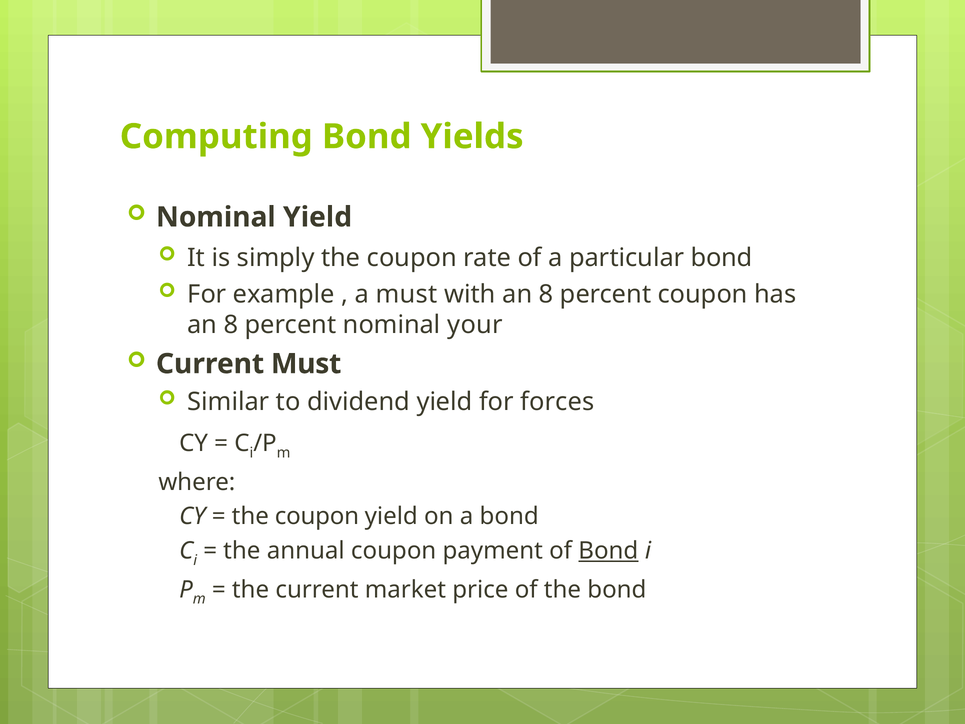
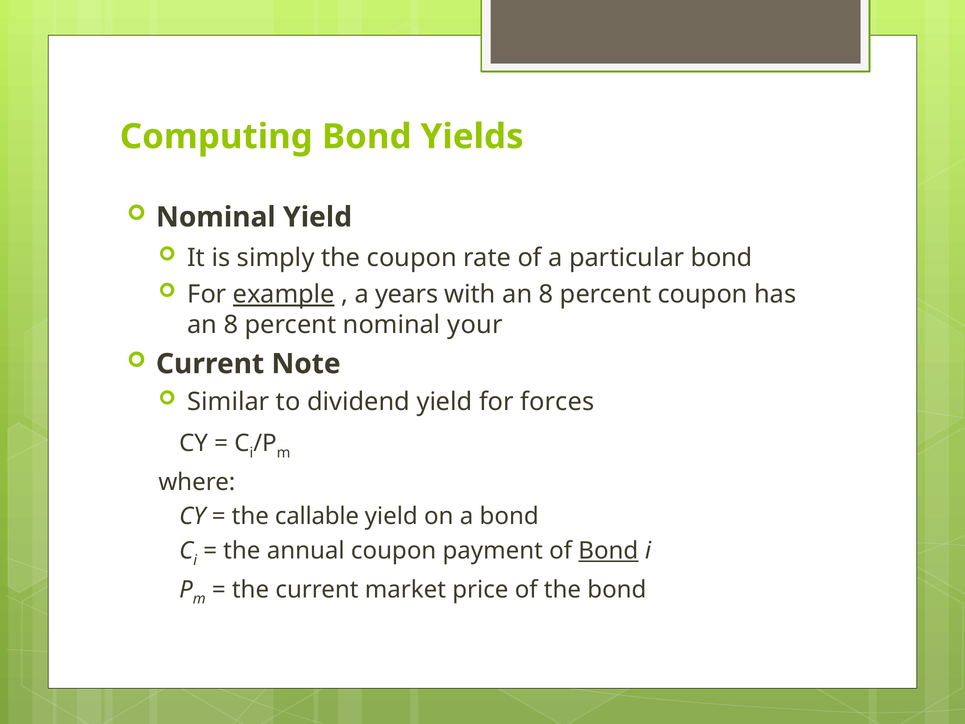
example underline: none -> present
a must: must -> years
Current Must: Must -> Note
coupon at (317, 516): coupon -> callable
